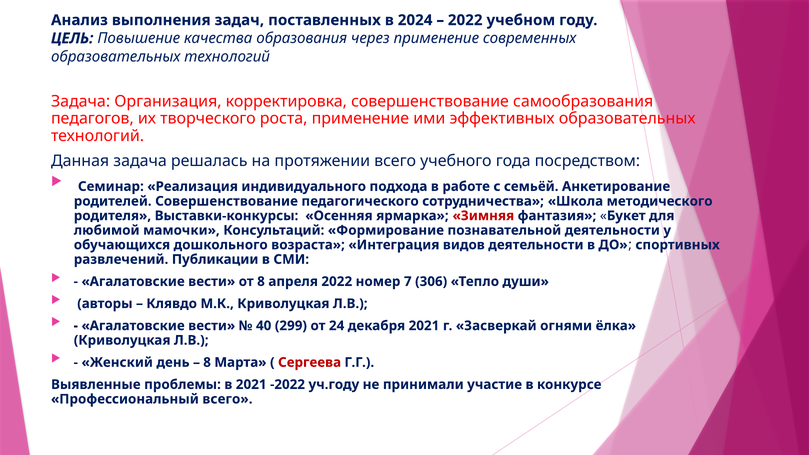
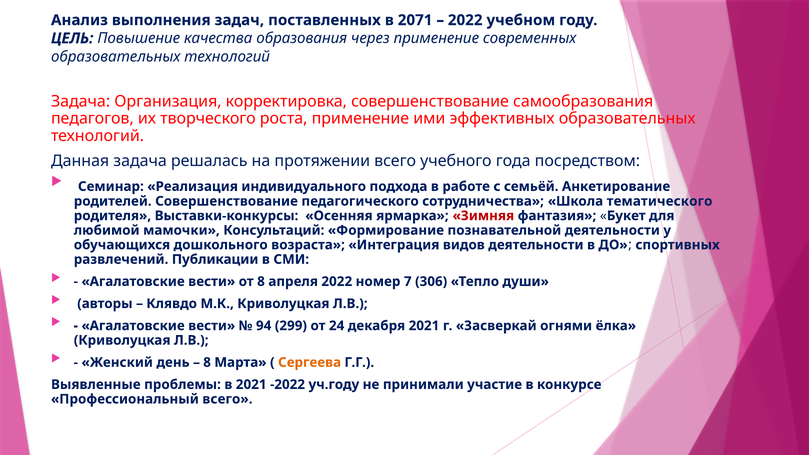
2024: 2024 -> 2071
методического: методического -> тематического
40: 40 -> 94
Сергеева colour: red -> orange
